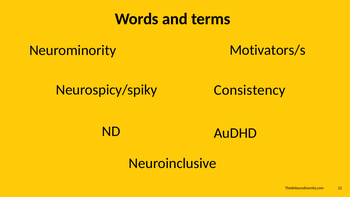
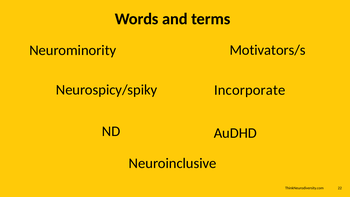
Consistency: Consistency -> Incorporate
